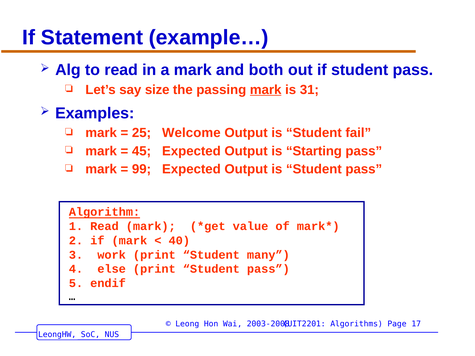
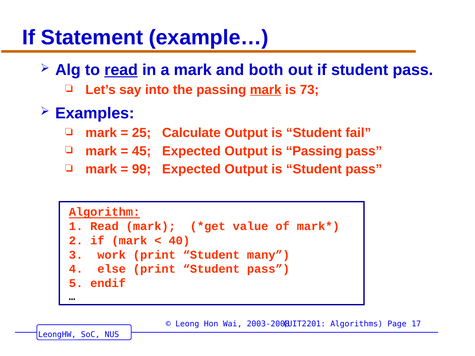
read at (121, 70) underline: none -> present
size: size -> into
31: 31 -> 73
Welcome: Welcome -> Calculate
is Starting: Starting -> Passing
